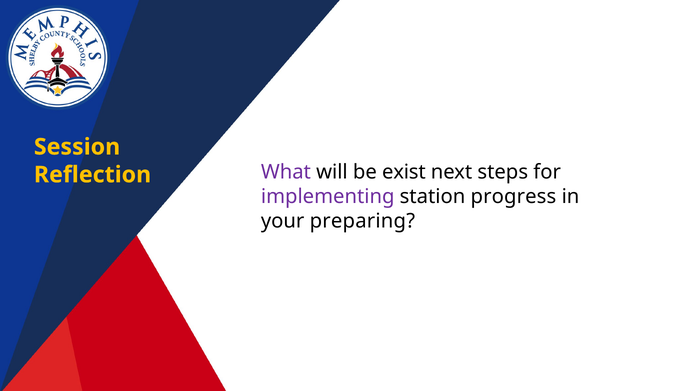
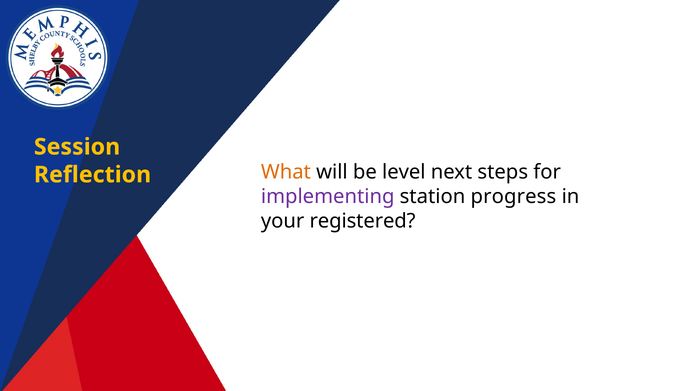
What colour: purple -> orange
exist: exist -> level
preparing: preparing -> registered
